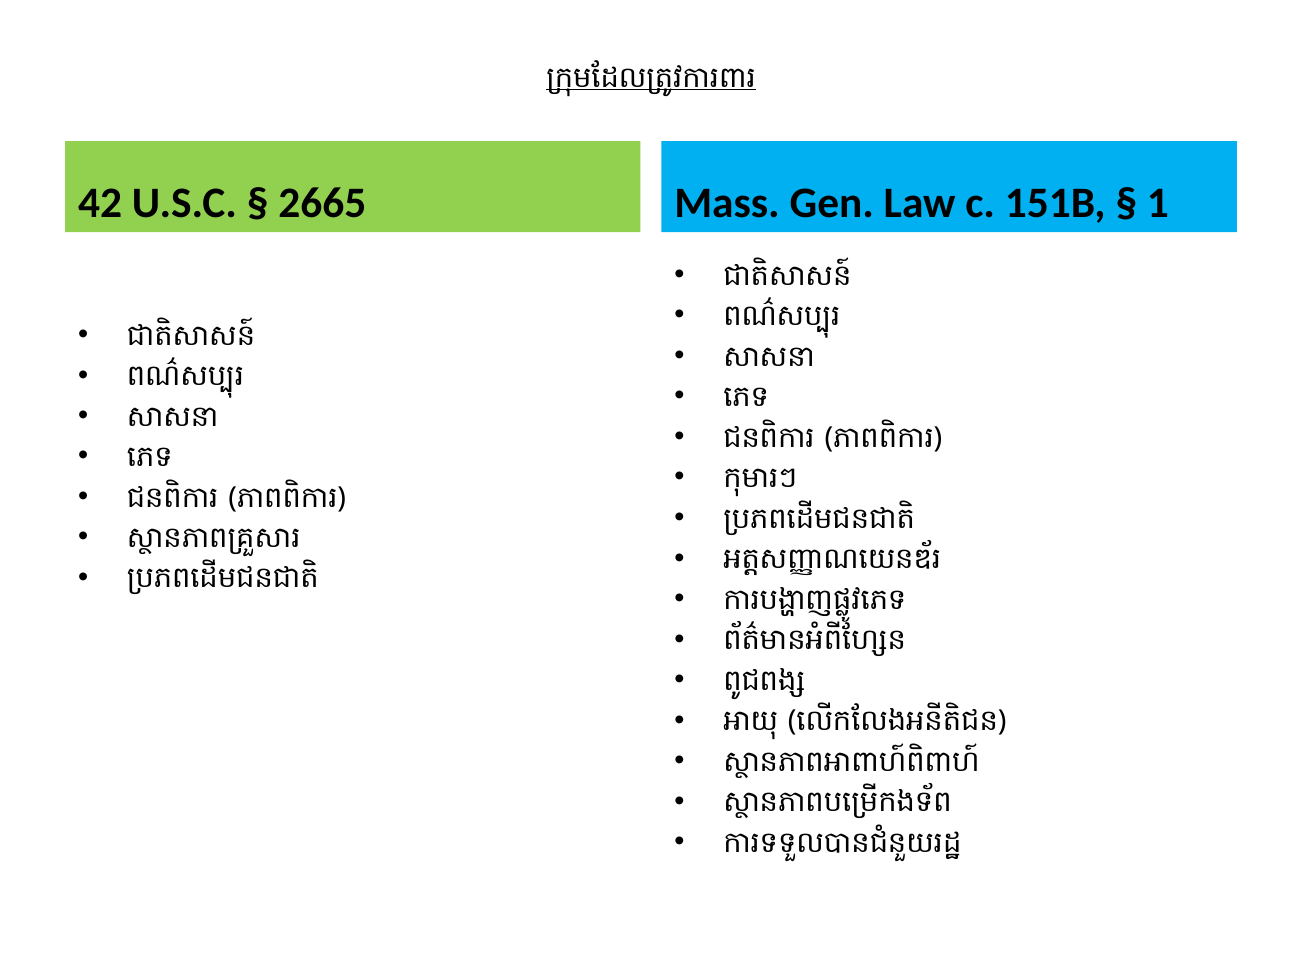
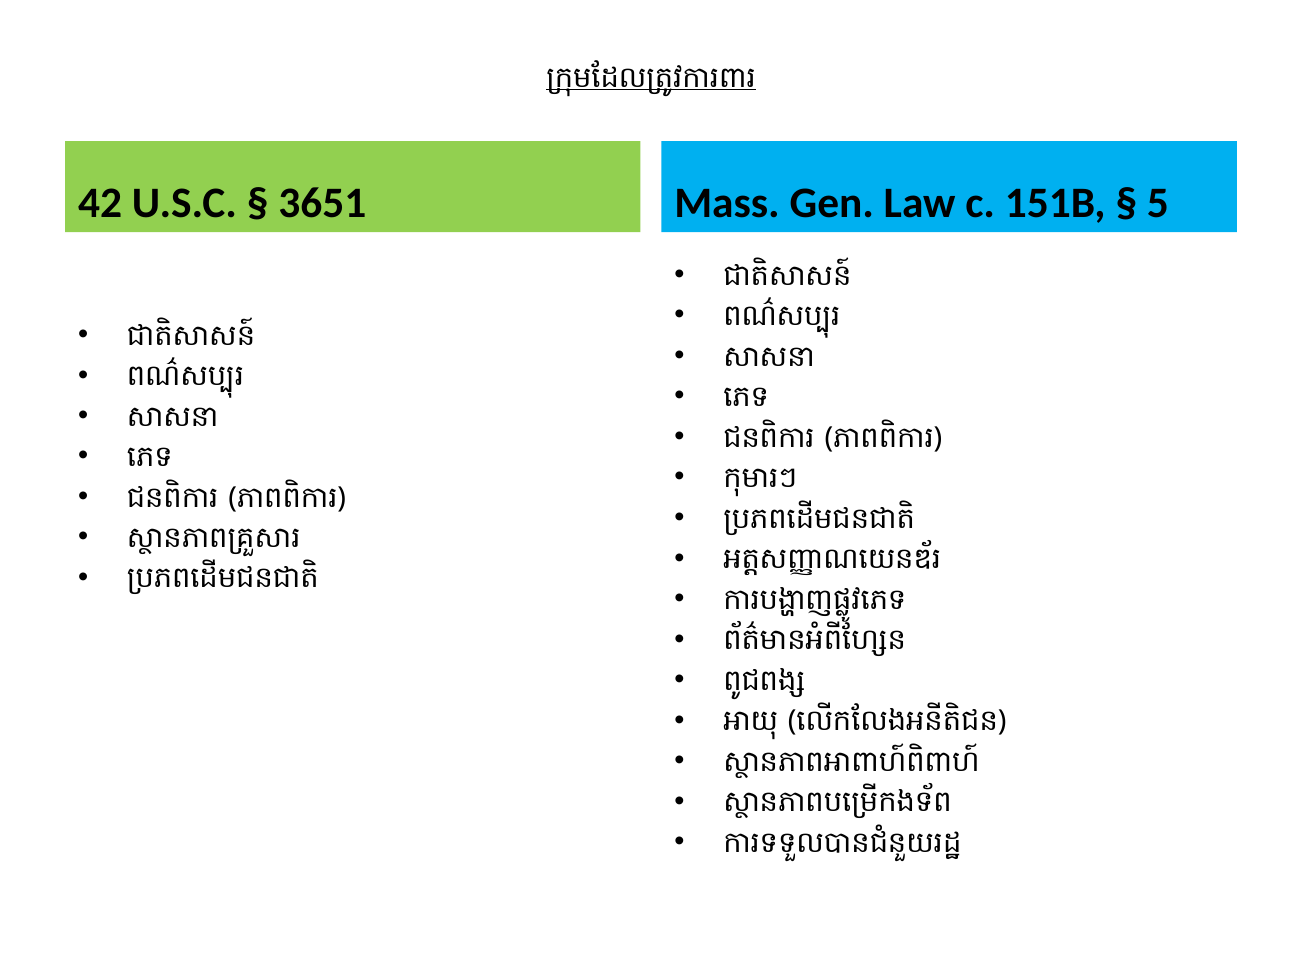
2665: 2665 -> 3651
1: 1 -> 5
